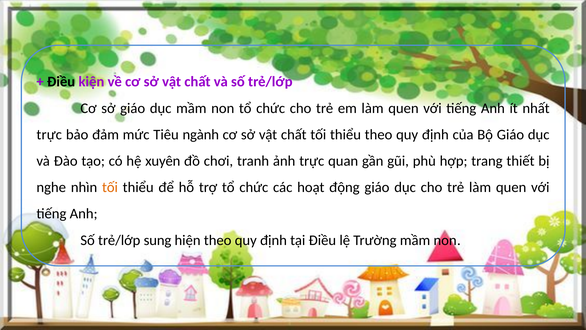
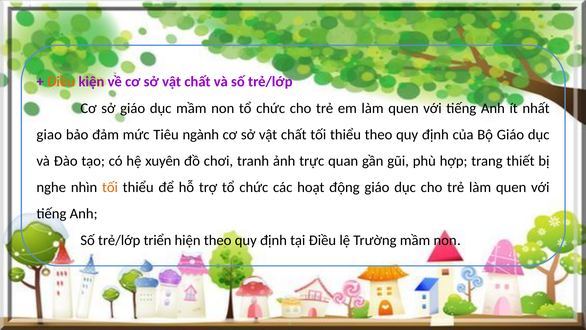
Điều at (61, 82) colour: black -> orange
trực at (49, 134): trực -> giao
sung: sung -> triển
